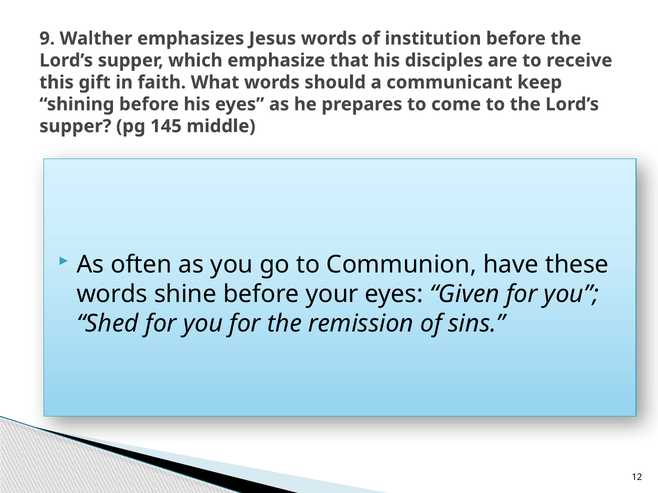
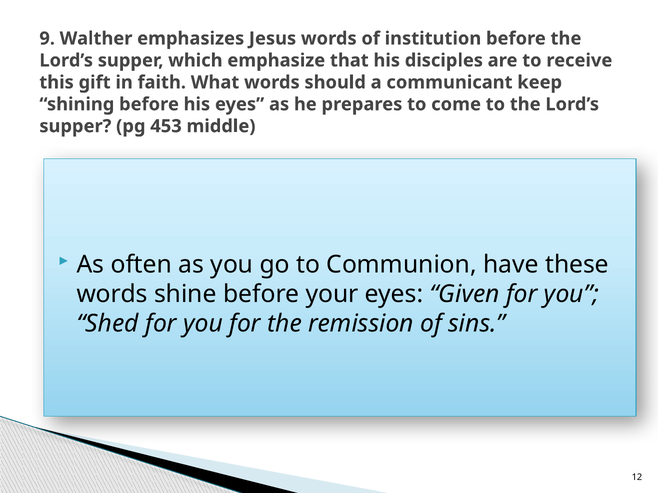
145: 145 -> 453
